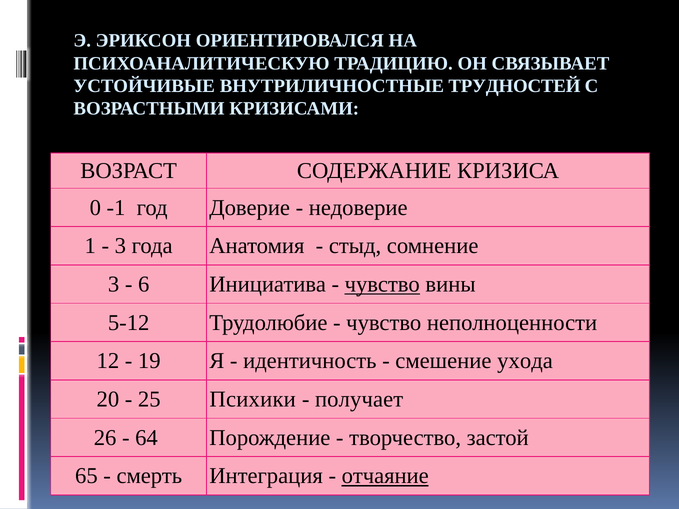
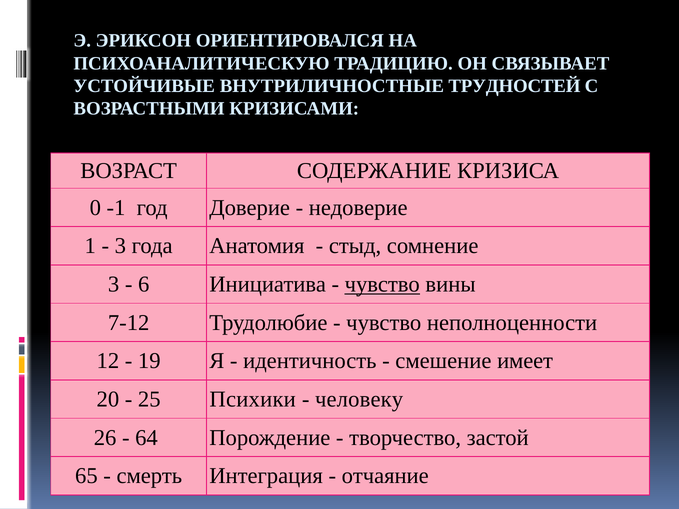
5-12: 5-12 -> 7-12
ухода: ухода -> имеет
получает: получает -> человеку
отчаяние underline: present -> none
